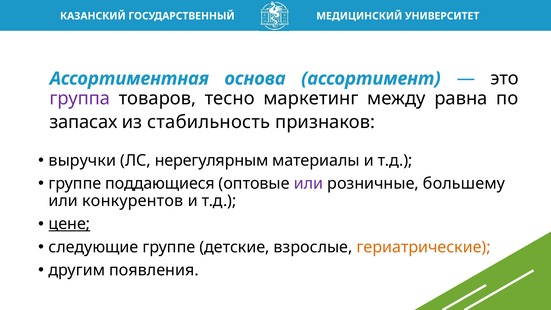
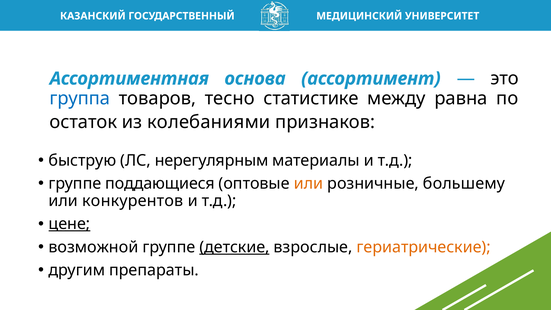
группа colour: purple -> blue
маркетинг: маркетинг -> статистике
запасах: запасах -> остаток
стабильность: стабильность -> колебаниями
выручки: выручки -> быструю
или at (308, 184) colour: purple -> orange
следующие: следующие -> возможной
детские underline: none -> present
появления: появления -> препараты
